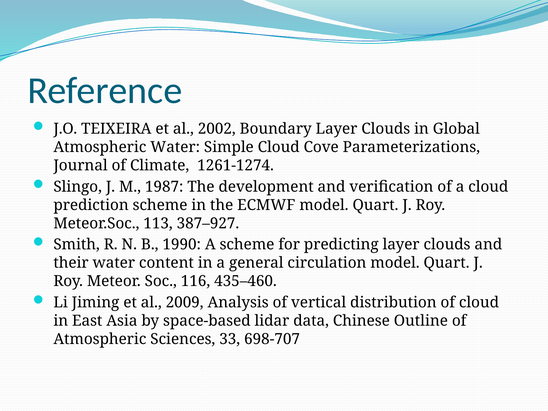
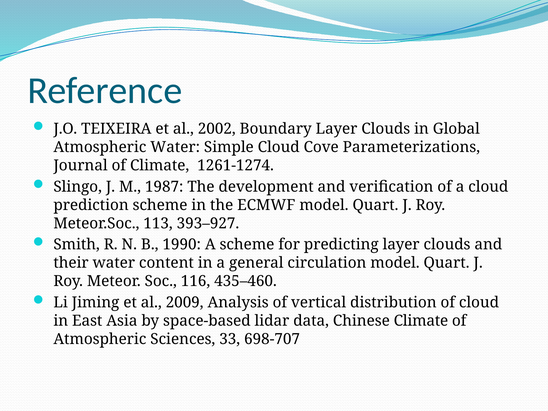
387–927: 387–927 -> 393–927
Chinese Outline: Outline -> Climate
